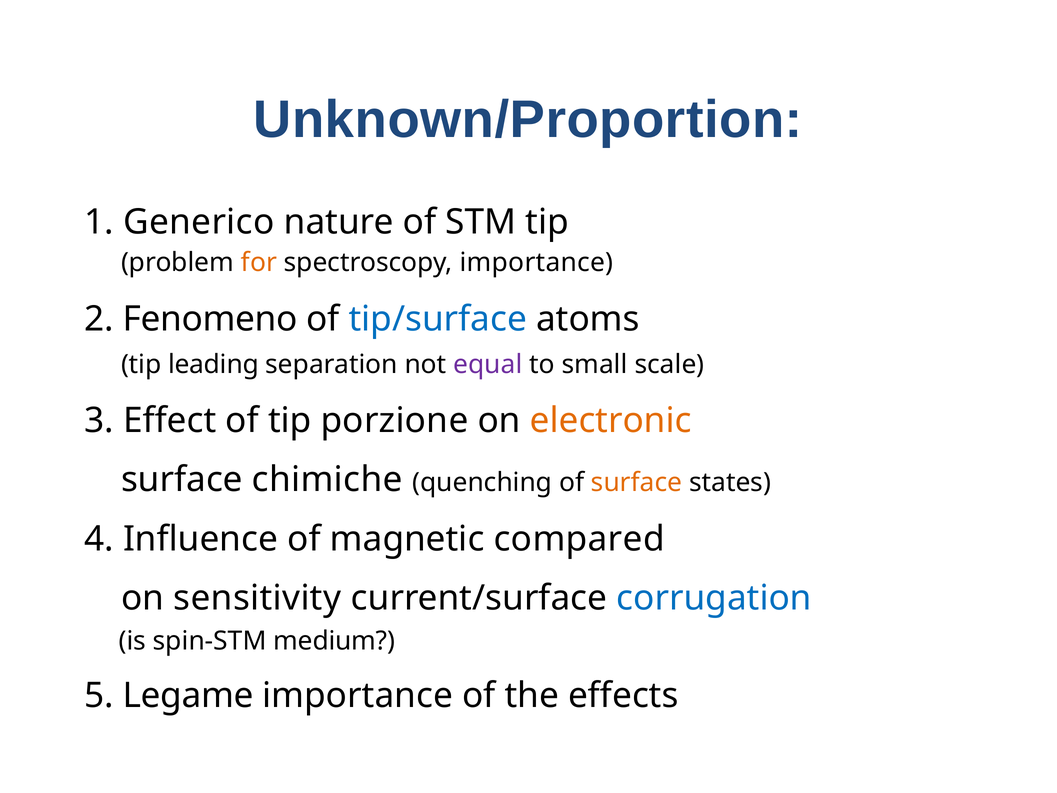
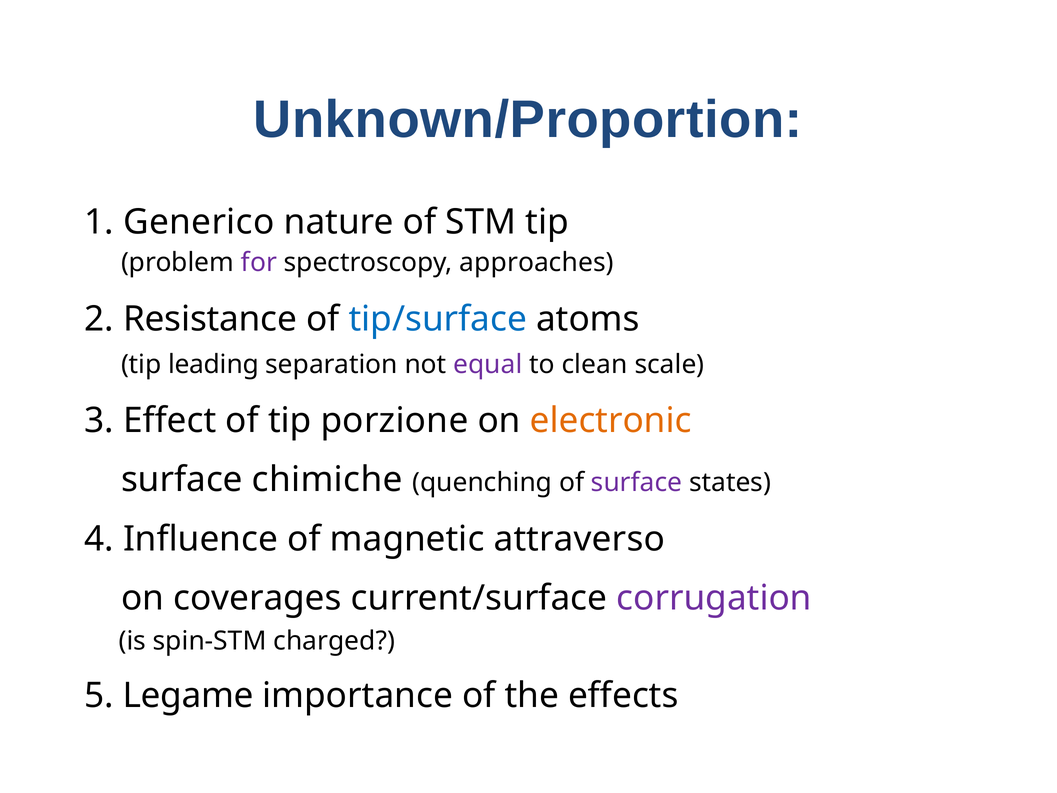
for colour: orange -> purple
spectroscopy importance: importance -> approaches
Fenomeno: Fenomeno -> Resistance
small: small -> clean
surface at (637, 483) colour: orange -> purple
compared: compared -> attraverso
sensitivity: sensitivity -> coverages
corrugation colour: blue -> purple
medium: medium -> charged
